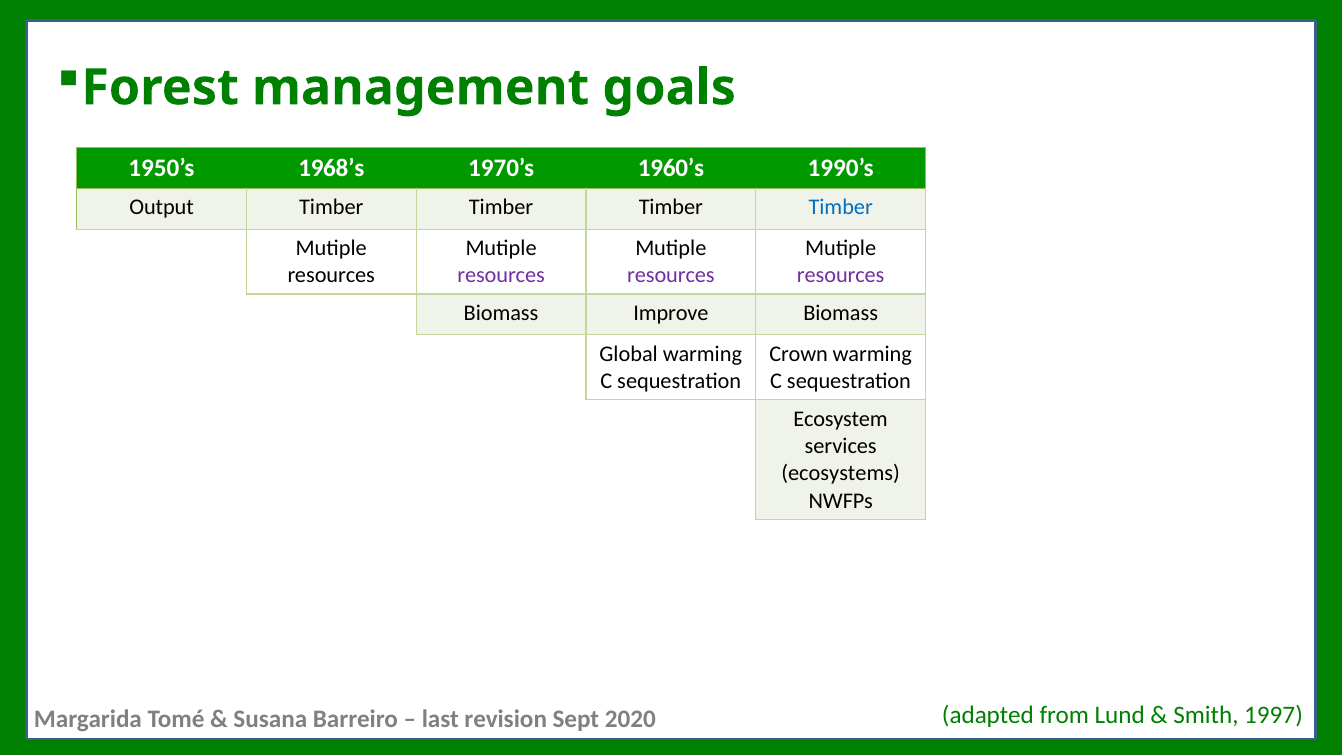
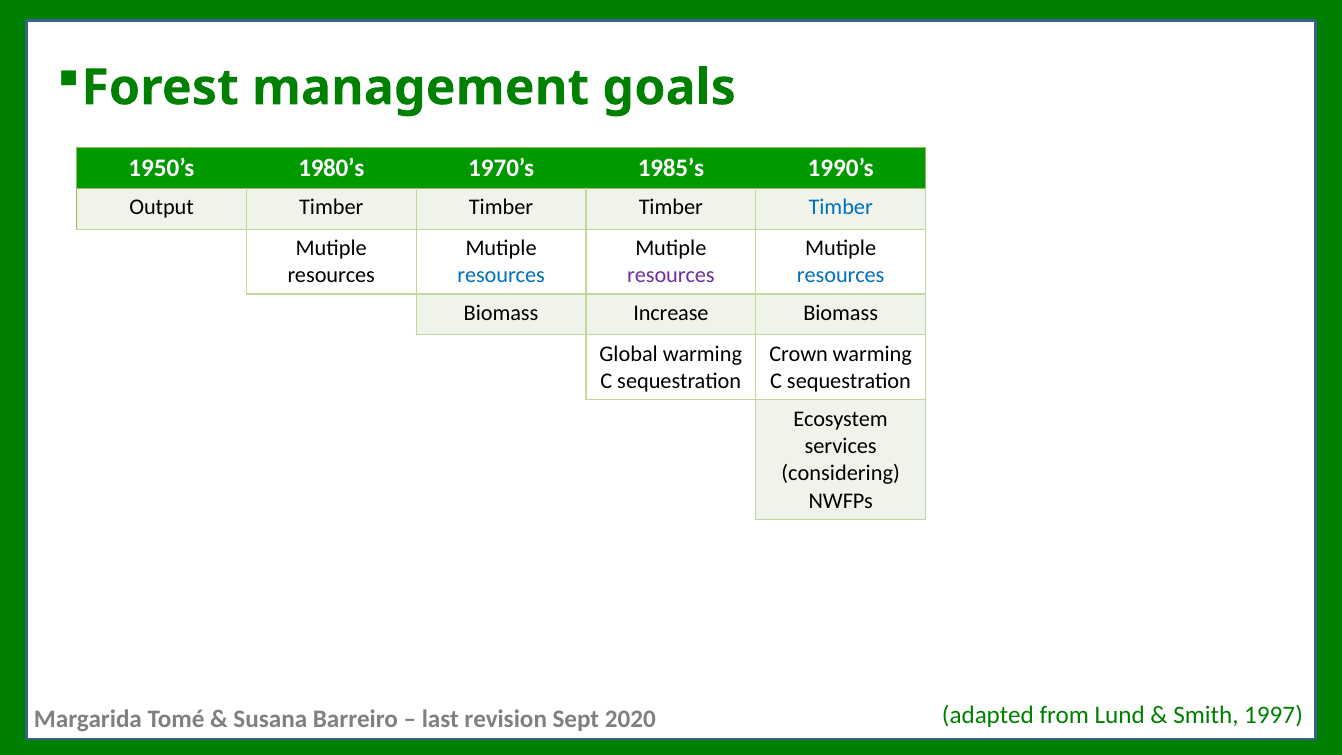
1968’s: 1968’s -> 1980’s
1960’s: 1960’s -> 1985’s
resources at (501, 276) colour: purple -> blue
resources at (841, 276) colour: purple -> blue
Improve: Improve -> Increase
ecosystems: ecosystems -> considering
